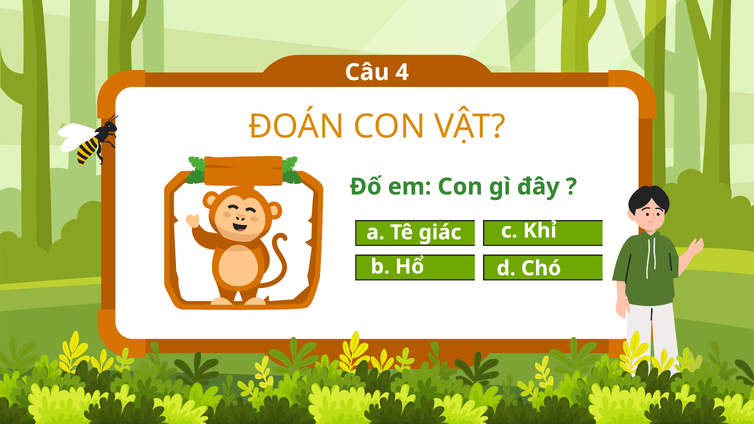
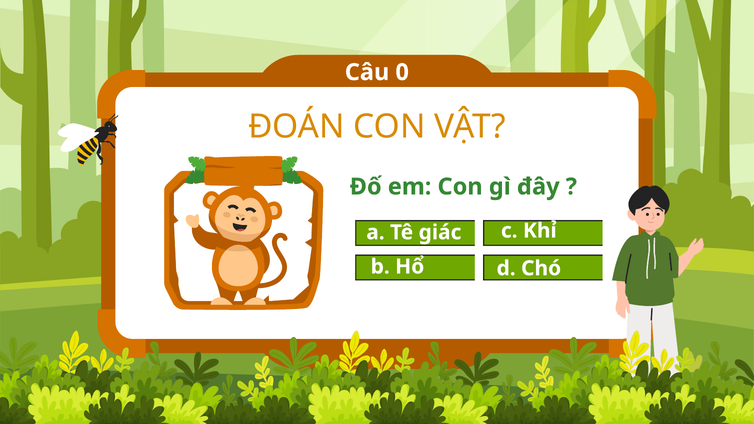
4: 4 -> 0
